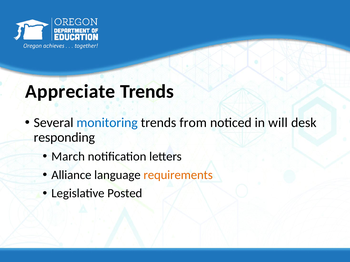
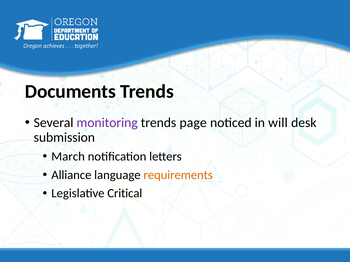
Appreciate: Appreciate -> Documents
monitoring colour: blue -> purple
from: from -> page
responding: responding -> submission
Posted: Posted -> Critical
